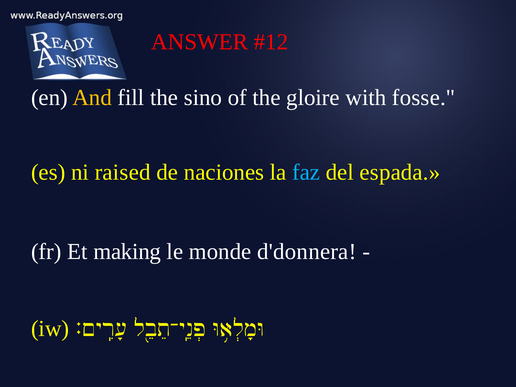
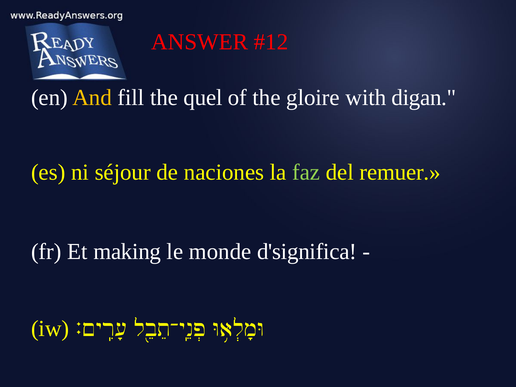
sino: sino -> quel
fosse: fosse -> digan
raised: raised -> séjour
faz colour: light blue -> light green
espada: espada -> remuer
d'donnera: d'donnera -> d'significa
